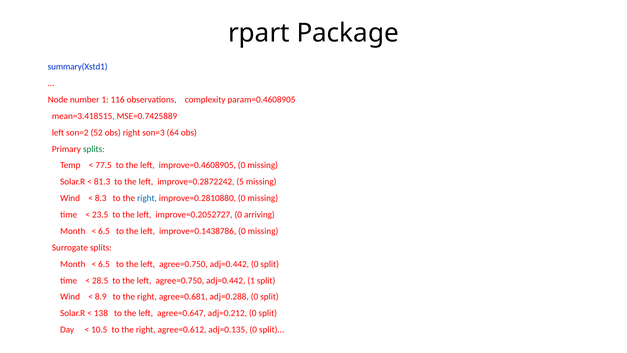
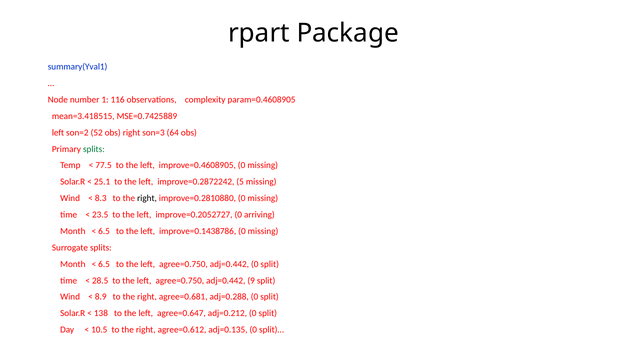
summary(Xstd1: summary(Xstd1 -> summary(Yval1
81.3: 81.3 -> 25.1
right at (147, 198) colour: blue -> black
adj=0.442 1: 1 -> 9
